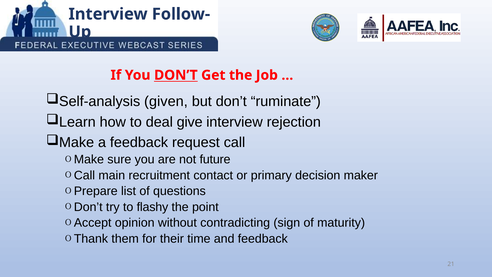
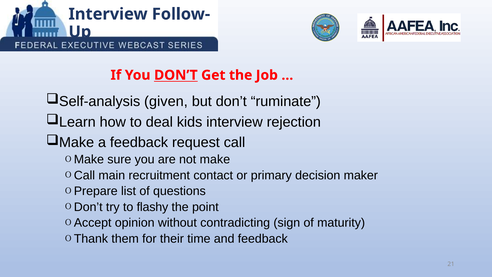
give: give -> kids
future: future -> make
